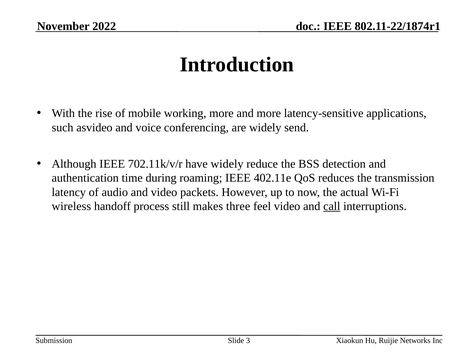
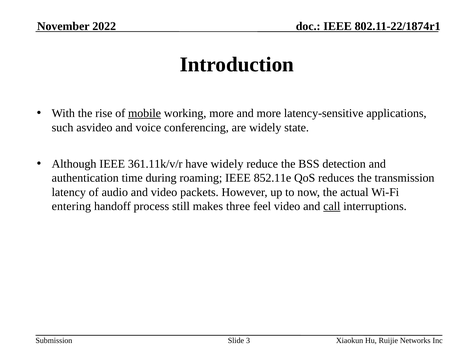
mobile underline: none -> present
send: send -> state
702.11k/v/r: 702.11k/v/r -> 361.11k/v/r
402.11e: 402.11e -> 852.11e
wireless: wireless -> entering
